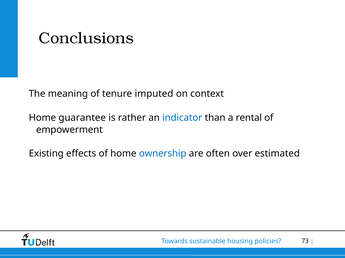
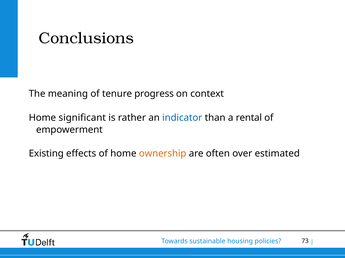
imputed: imputed -> progress
guarantee: guarantee -> significant
ownership colour: blue -> orange
